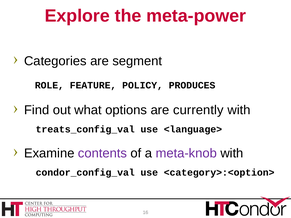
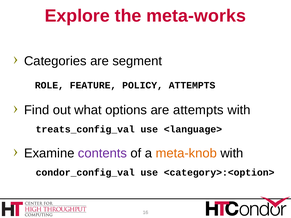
meta-power: meta-power -> meta-works
POLICY PRODUCES: PRODUCES -> ATTEMPTS
are currently: currently -> attempts
meta-knob colour: purple -> orange
